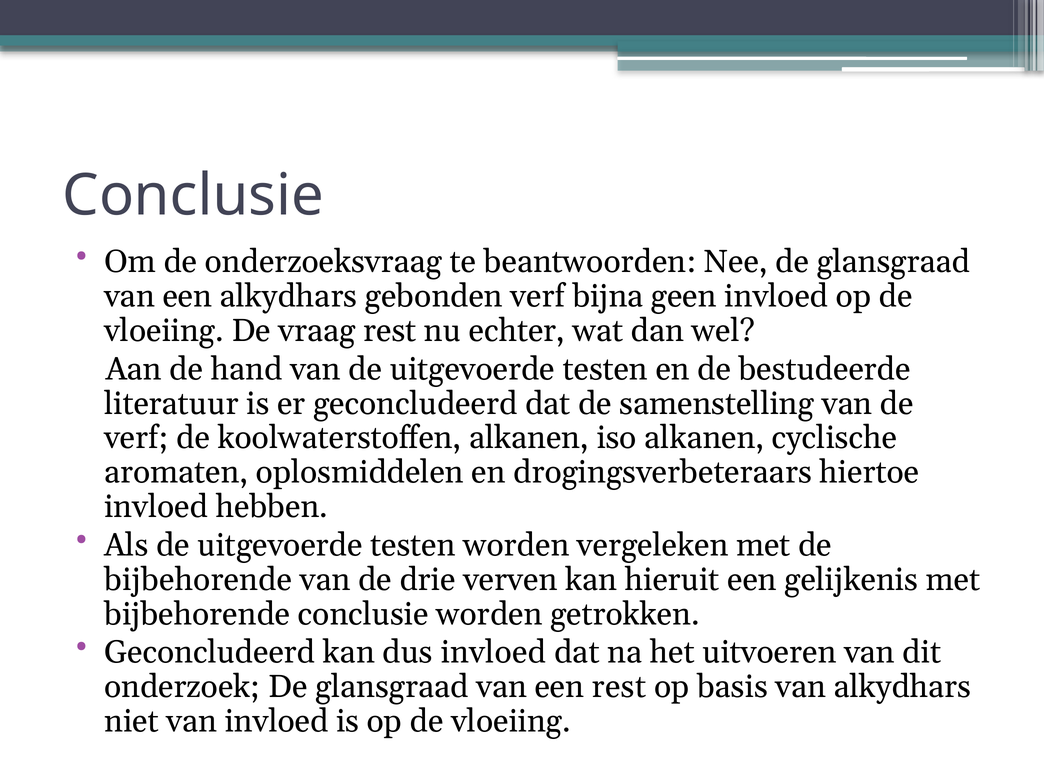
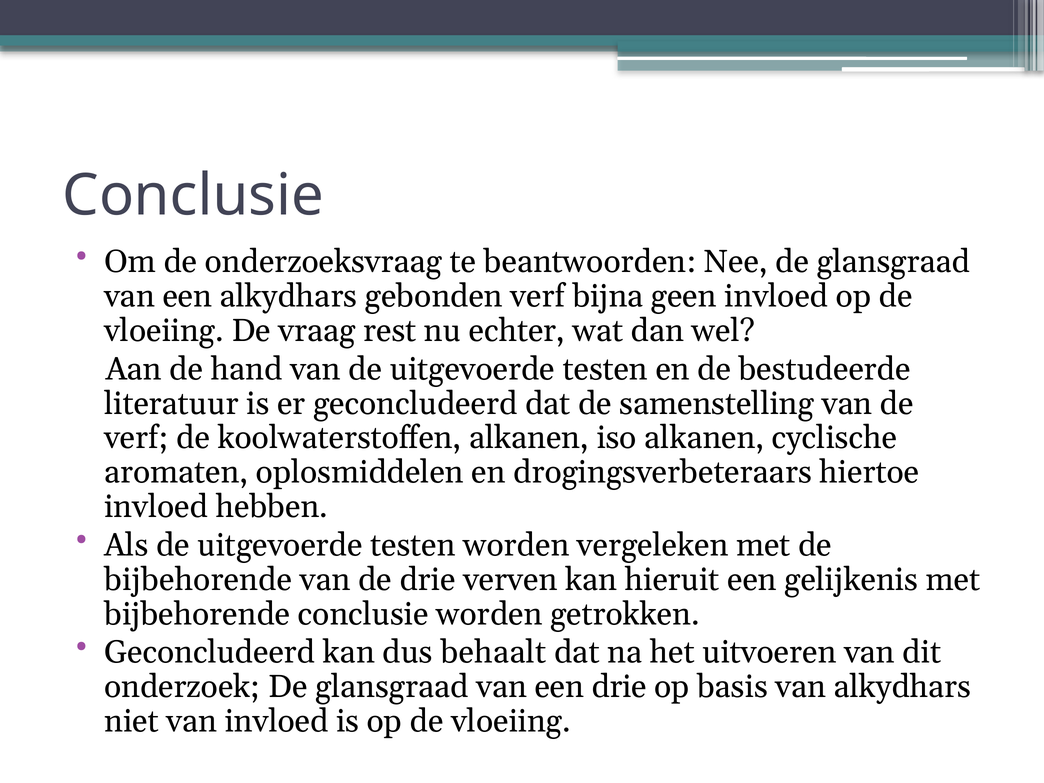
dus invloed: invloed -> behaalt
een rest: rest -> drie
